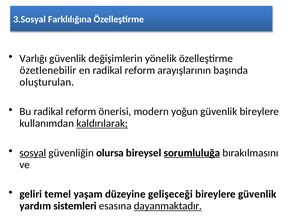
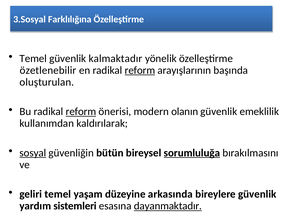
Varlığı at (33, 59): Varlığı -> Temel
değişimlerin: değişimlerin -> kalmaktadır
reform at (140, 70) underline: none -> present
reform at (81, 112) underline: none -> present
yoğun: yoğun -> olanın
güvenlik bireylere: bireylere -> emeklilik
kaldırılarak underline: present -> none
olursa: olursa -> bütün
gelişeceği: gelişeceği -> arkasında
